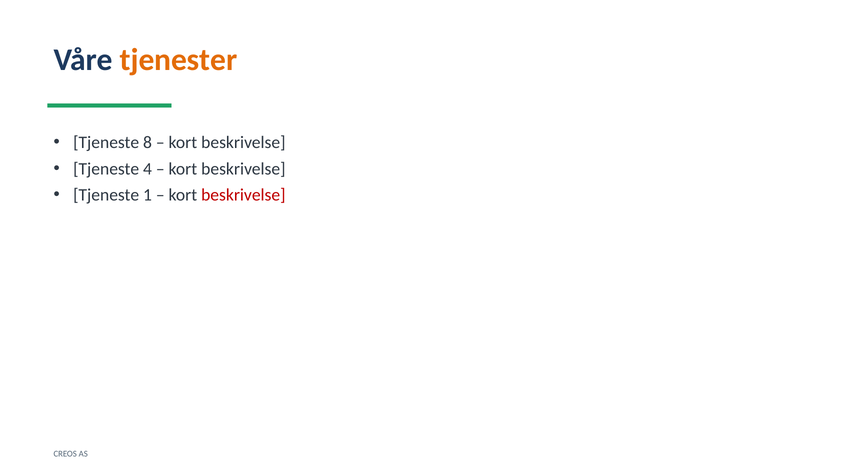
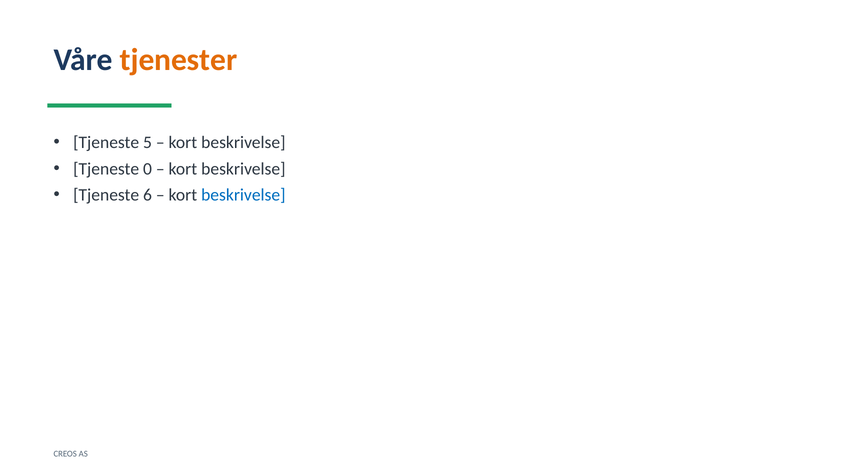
8: 8 -> 5
4: 4 -> 0
1: 1 -> 6
beskrivelse at (243, 195) colour: red -> blue
